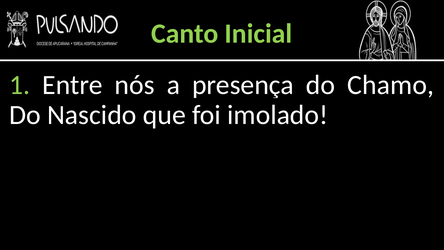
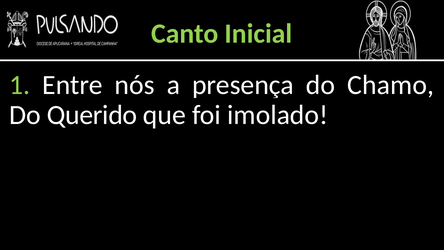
Nascido: Nascido -> Querido
